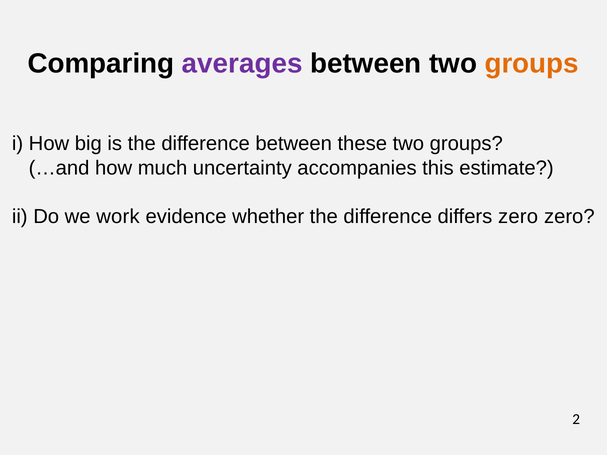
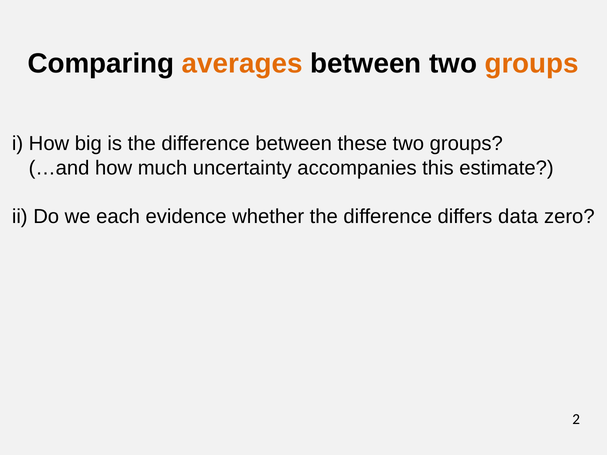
averages colour: purple -> orange
work: work -> each
differs zero: zero -> data
